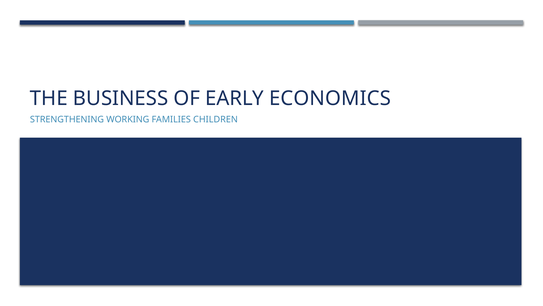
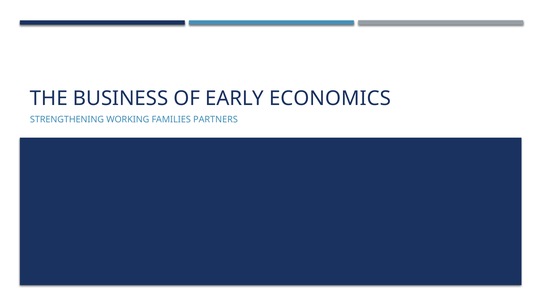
CHILDREN: CHILDREN -> PARTNERS
